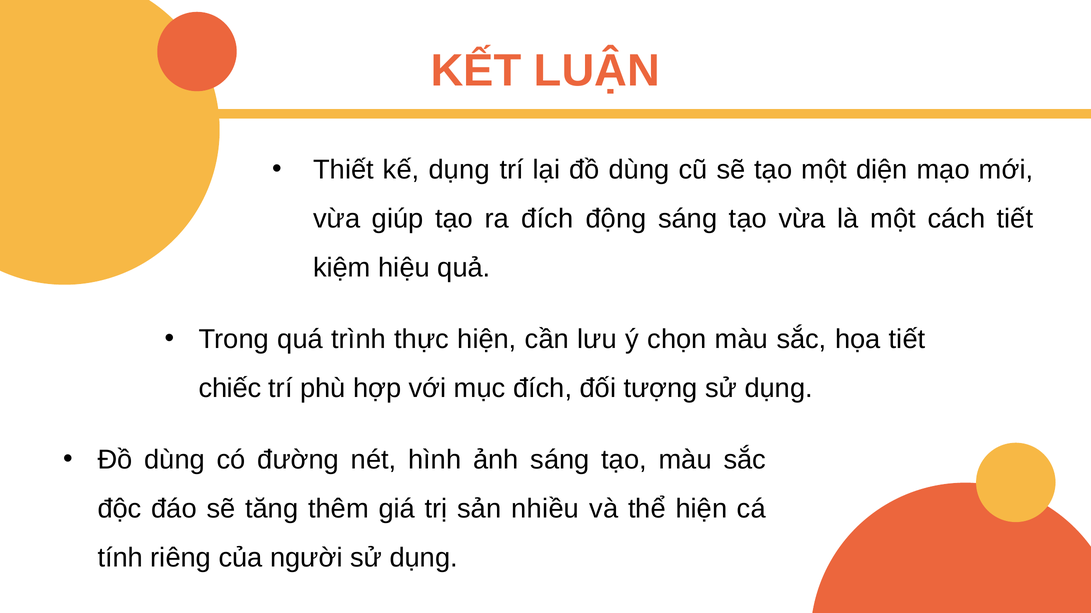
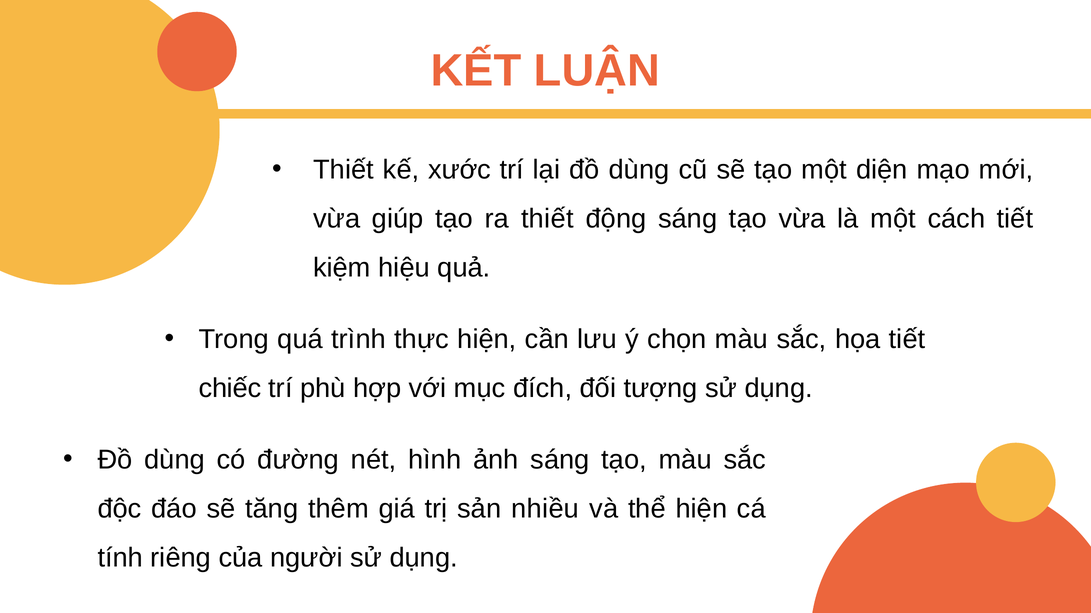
kế dụng: dụng -> xước
ra đích: đích -> thiết
